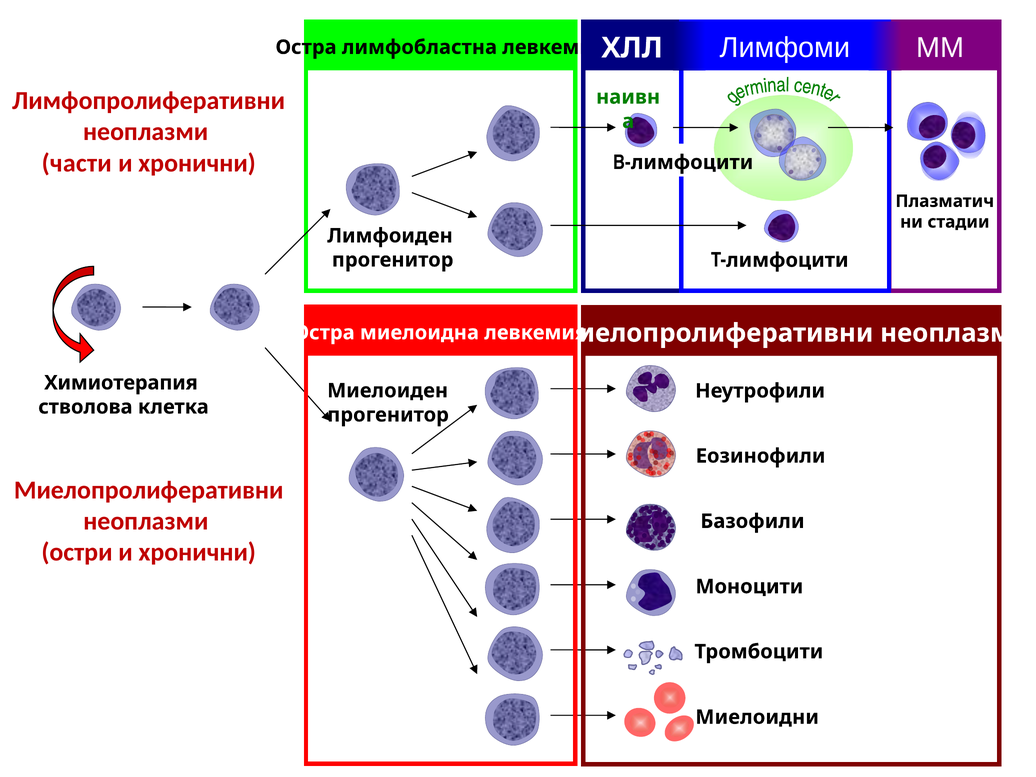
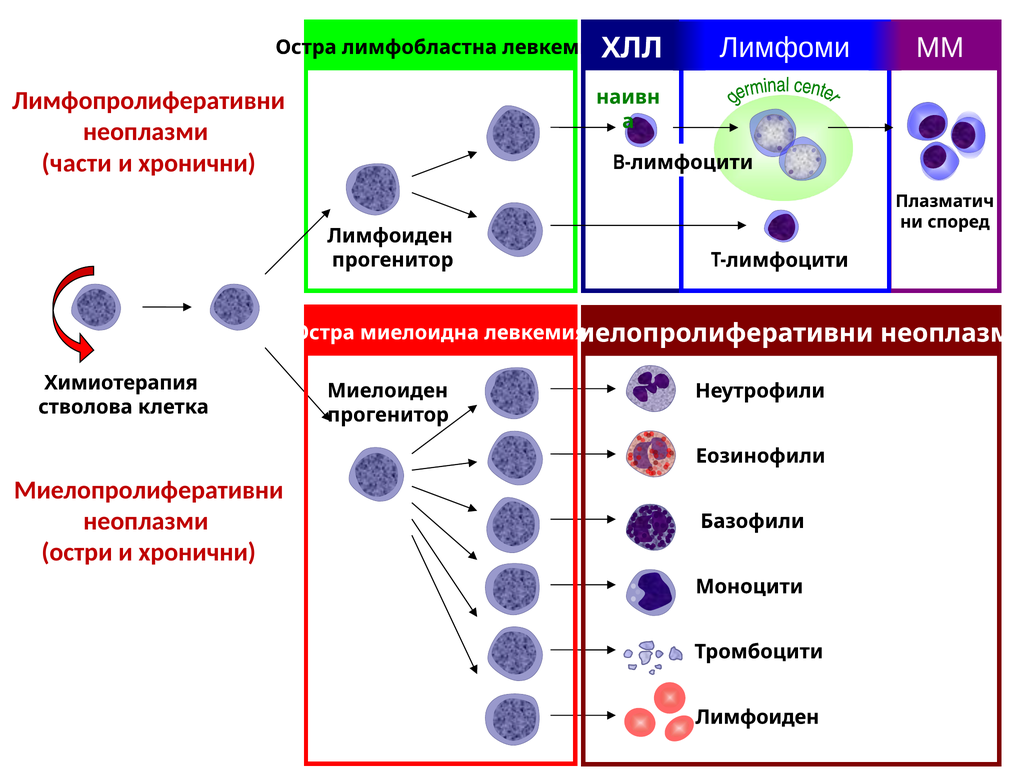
стадии: стадии -> според
Миелоидни at (757, 717): Миелоидни -> Лимфоиден
